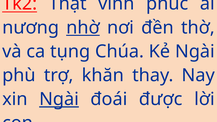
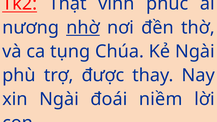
khăn: khăn -> được
Ngài at (59, 99) underline: present -> none
được: được -> niềm
